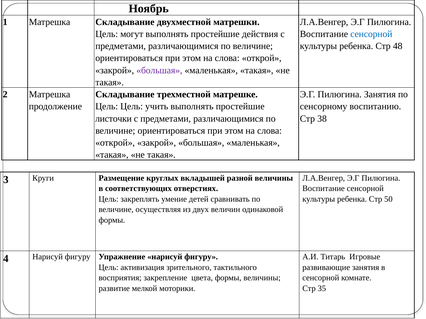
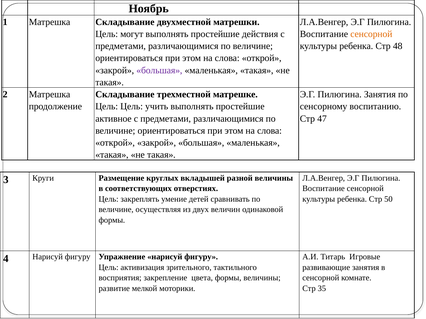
сенсорной at (371, 34) colour: blue -> orange
листочки: листочки -> активное
38: 38 -> 47
